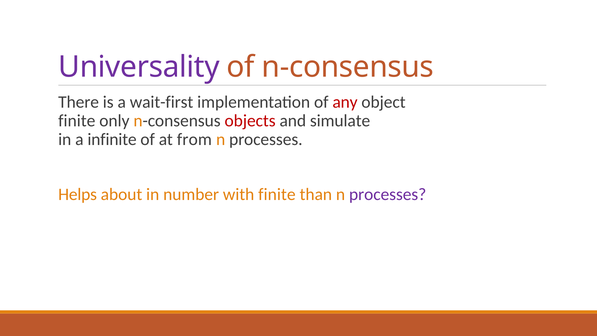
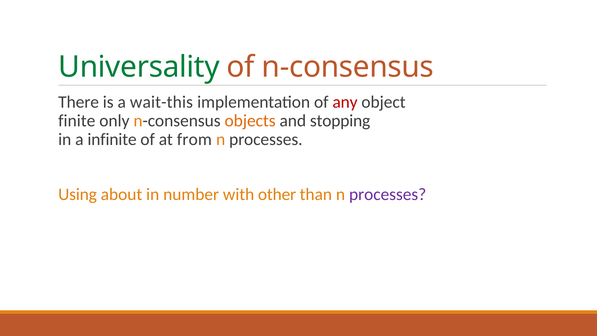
Universality colour: purple -> green
wait-first: wait-first -> wait-this
objects colour: red -> orange
simulate: simulate -> stopping
Helps: Helps -> Using
with finite: finite -> other
